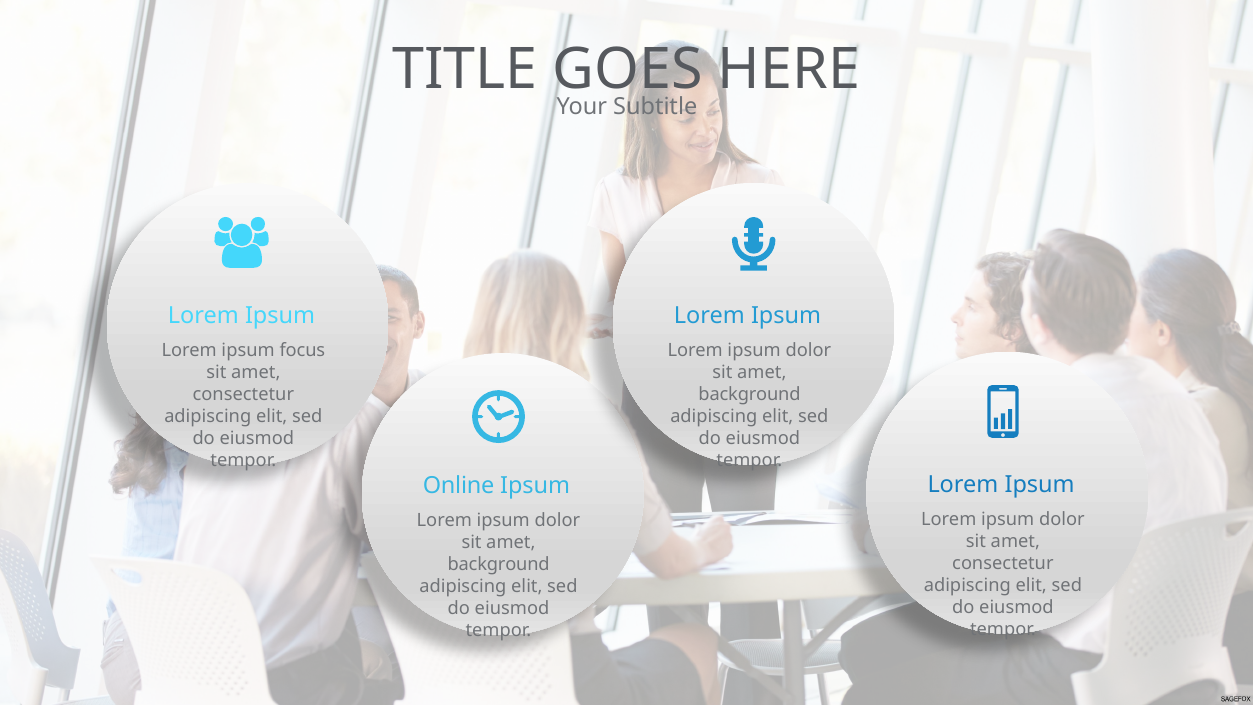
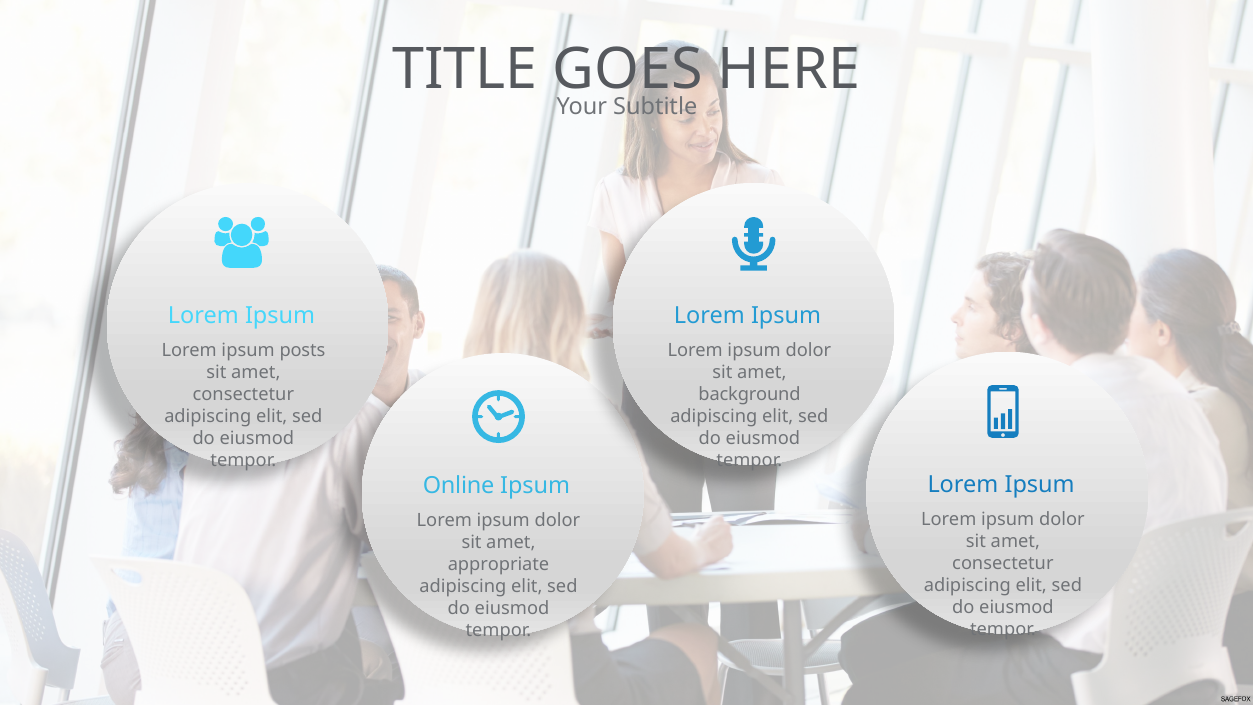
focus: focus -> posts
background at (499, 564): background -> appropriate
